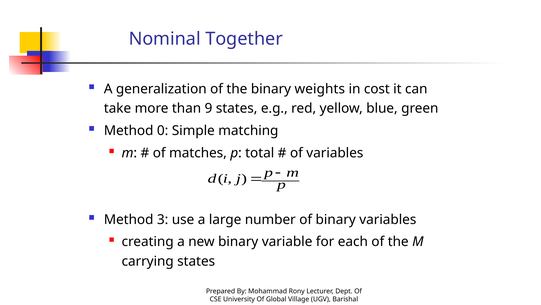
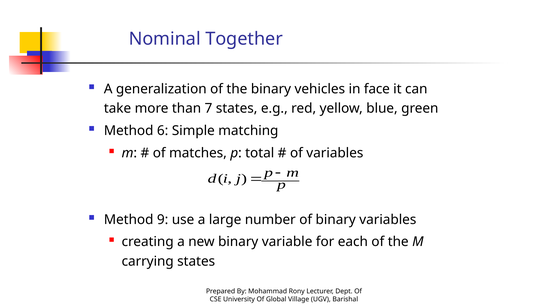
weights: weights -> vehicles
cost: cost -> face
9: 9 -> 7
0: 0 -> 6
3: 3 -> 9
